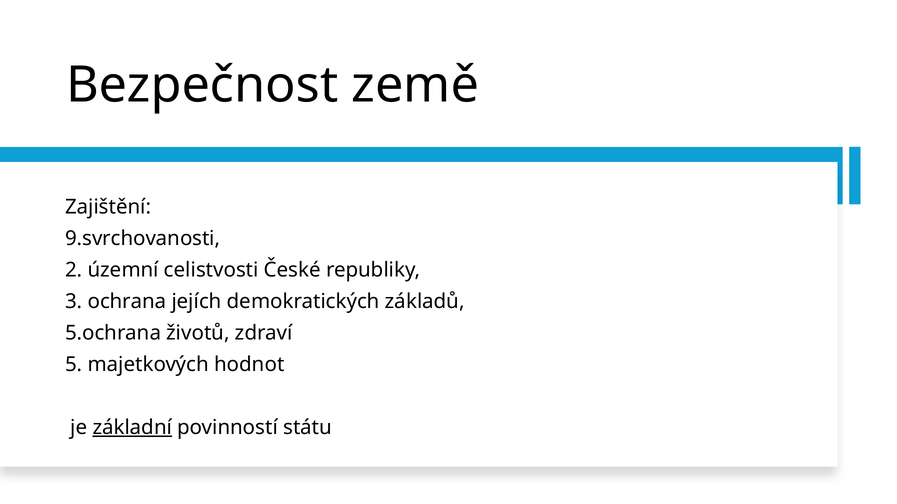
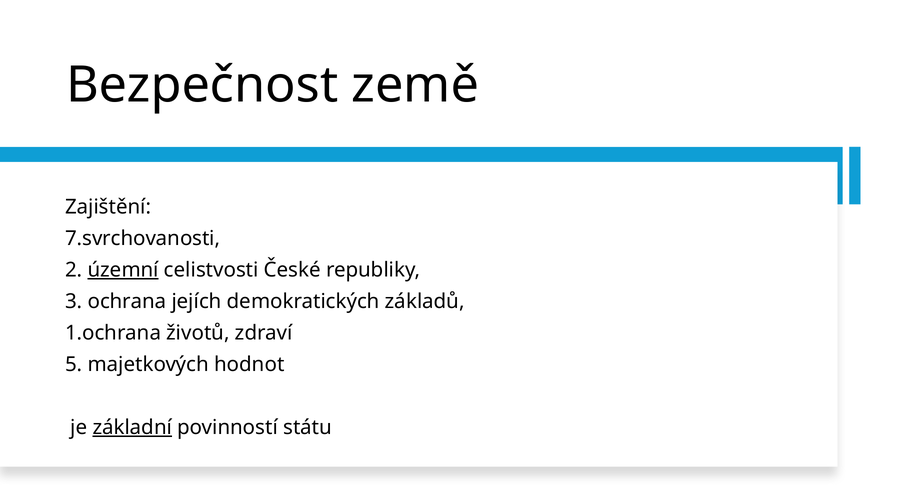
9.svrchovanosti: 9.svrchovanosti -> 7.svrchovanosti
územní underline: none -> present
5.ochrana: 5.ochrana -> 1.ochrana
